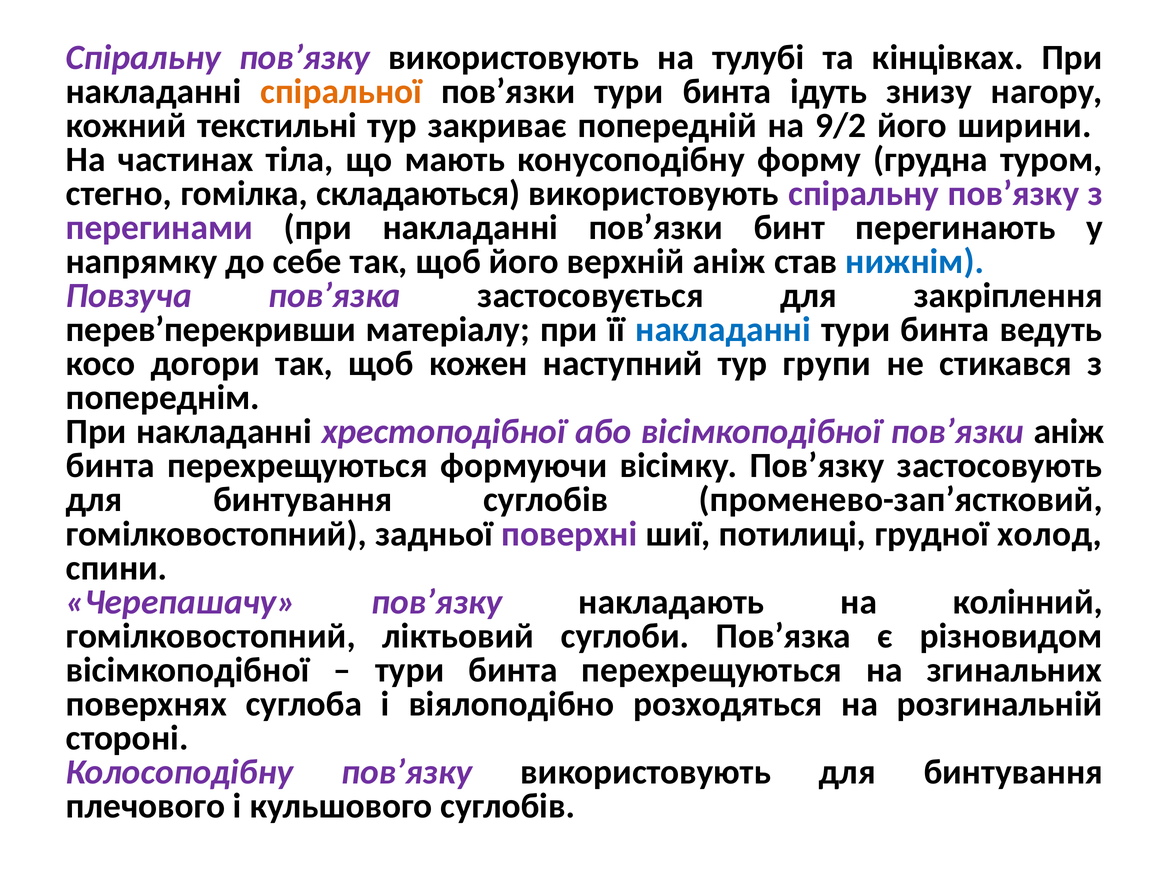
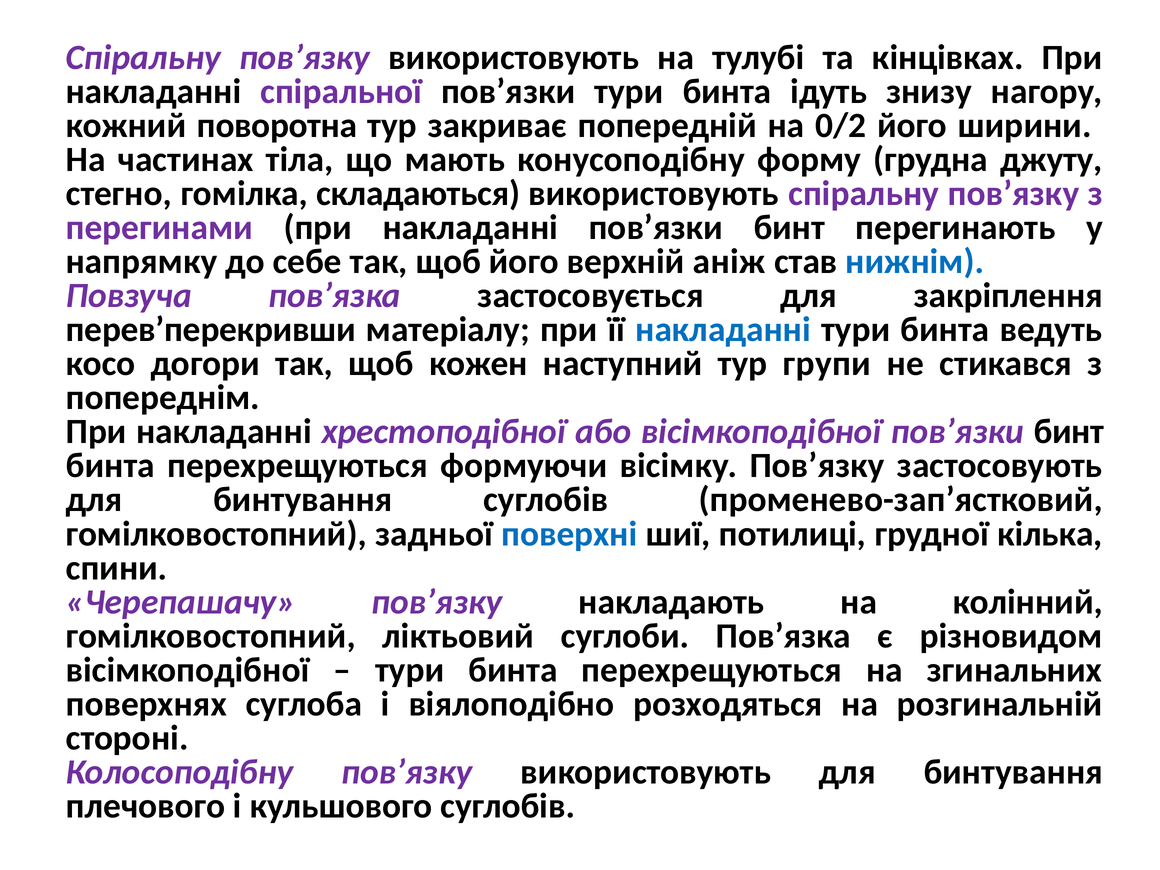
спіральної colour: orange -> purple
текстильні: текстильні -> поворотна
9/2: 9/2 -> 0/2
туром: туром -> джуту
вісімкоподібної пов’язки аніж: аніж -> бинт
поверхні colour: purple -> blue
холод: холод -> кілька
